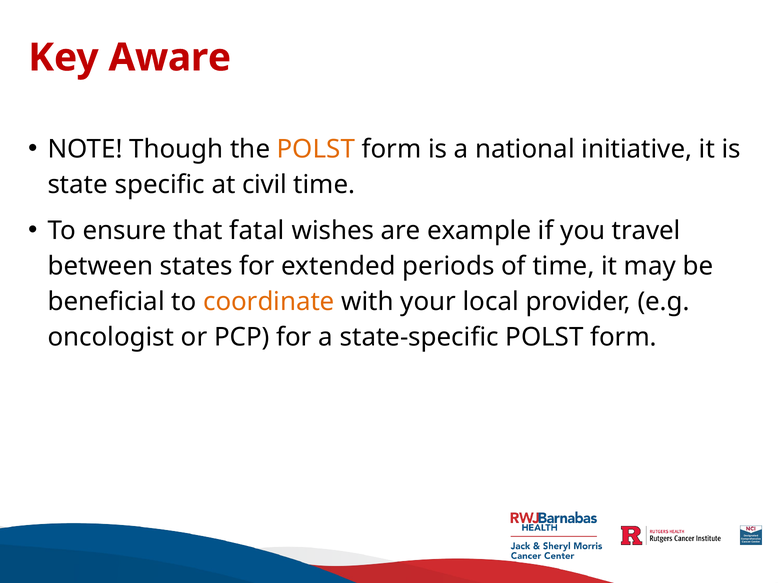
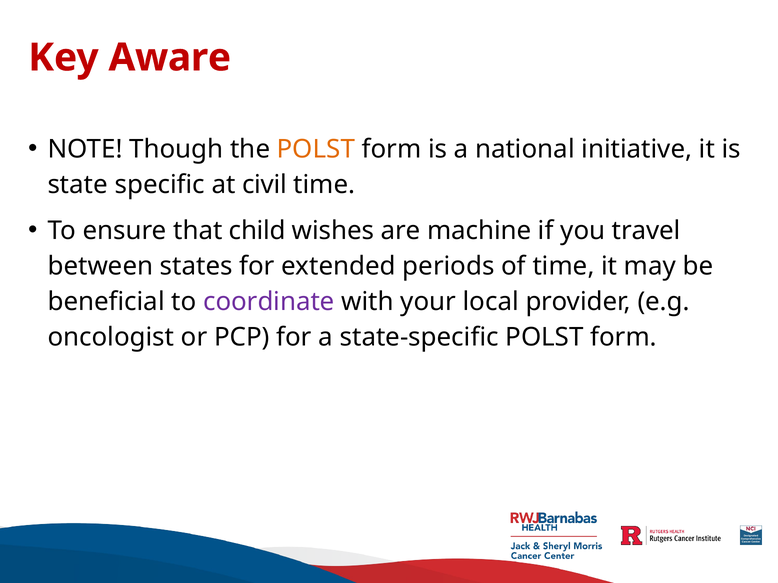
fatal: fatal -> child
example: example -> machine
coordinate colour: orange -> purple
